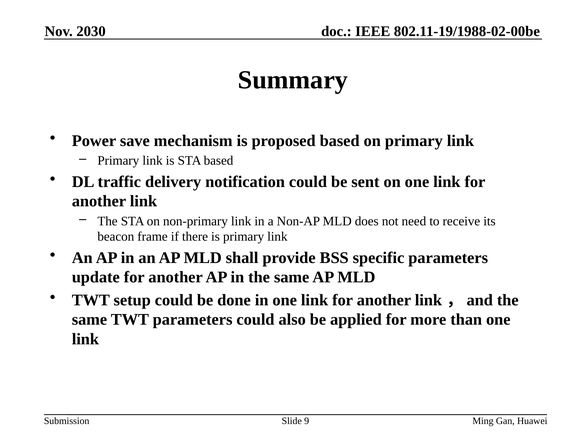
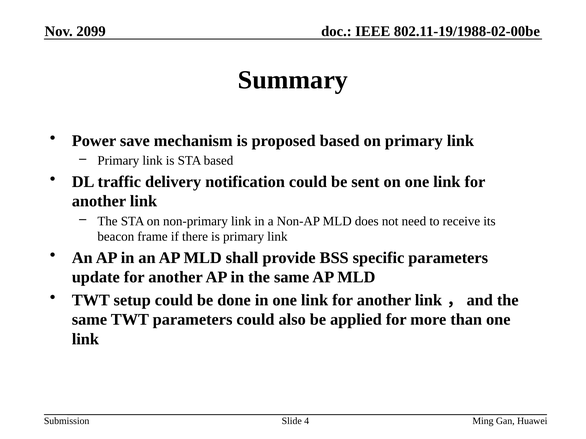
2030: 2030 -> 2099
9: 9 -> 4
